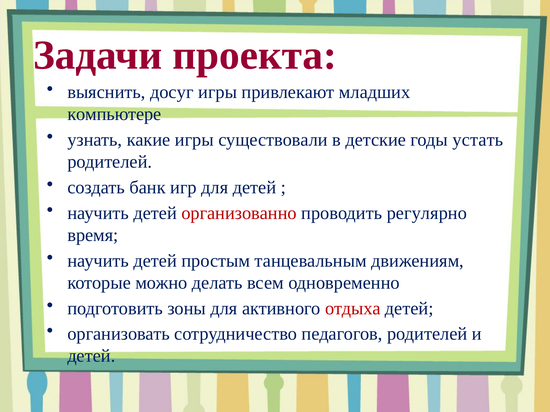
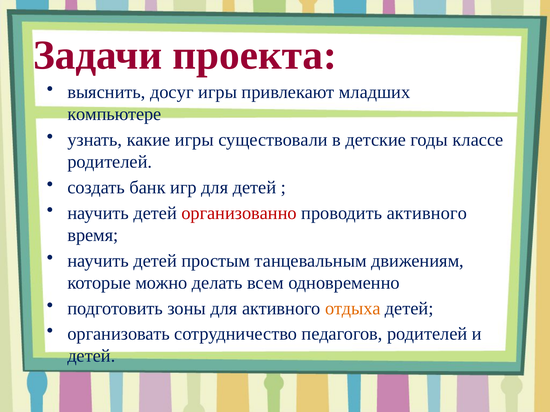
устать: устать -> классе
проводить регулярно: регулярно -> активного
отдыха colour: red -> orange
